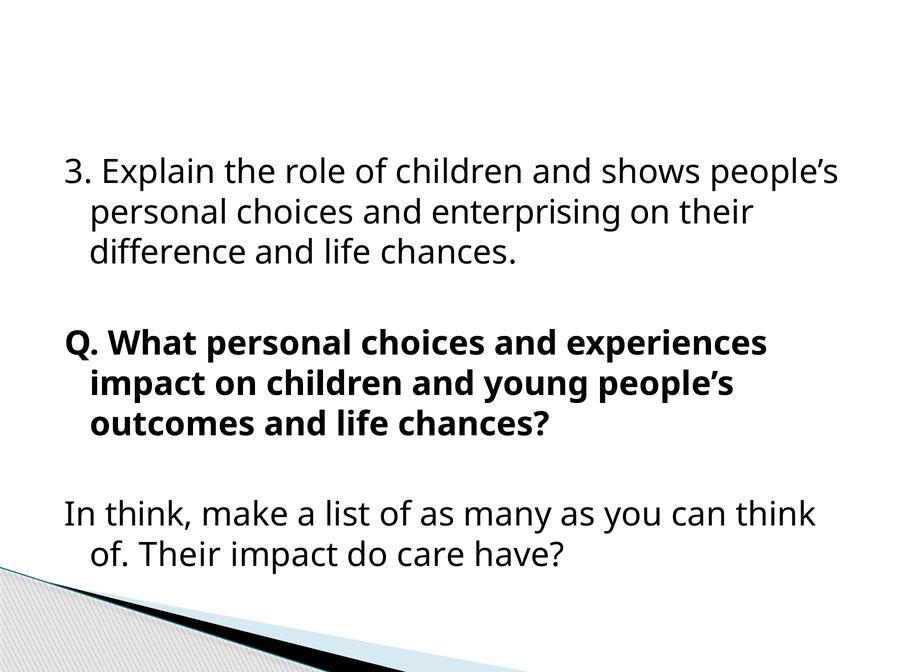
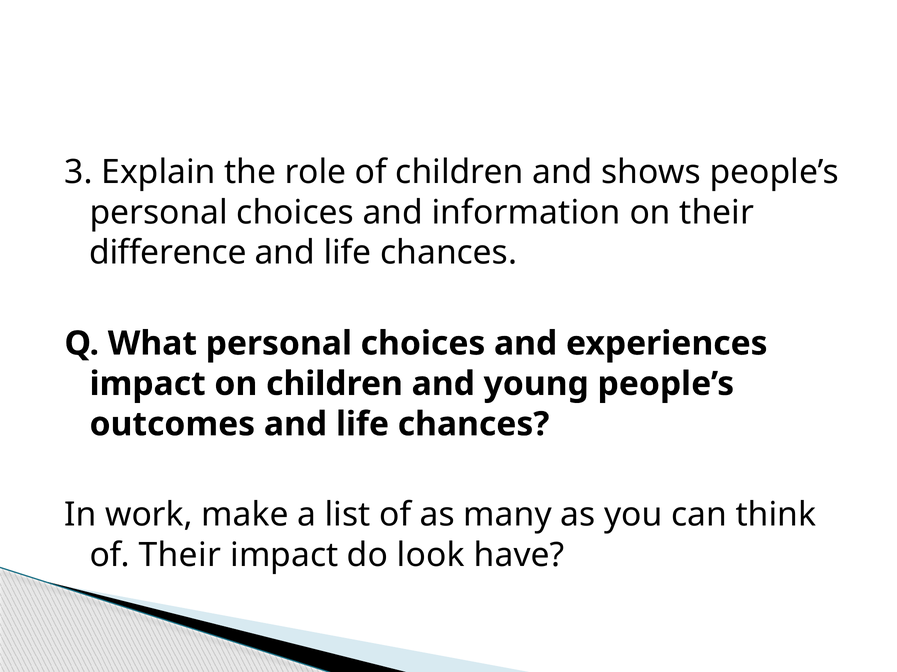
enterprising: enterprising -> information
In think: think -> work
care: care -> look
